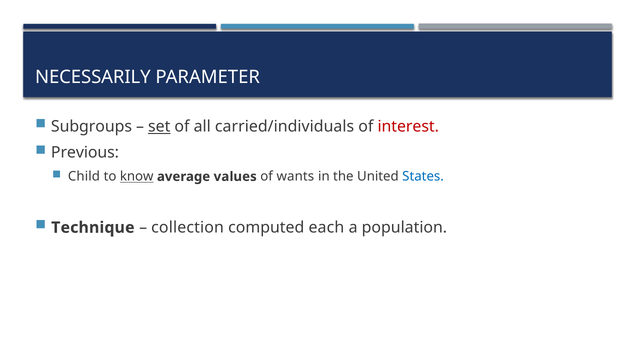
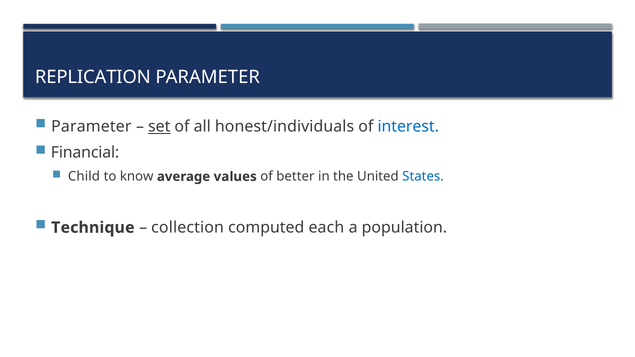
NECESSARILY: NECESSARILY -> REPLICATION
Subgroups at (91, 127): Subgroups -> Parameter
carried/individuals: carried/individuals -> honest/individuals
interest colour: red -> blue
Previous: Previous -> Financial
know underline: present -> none
wants: wants -> better
